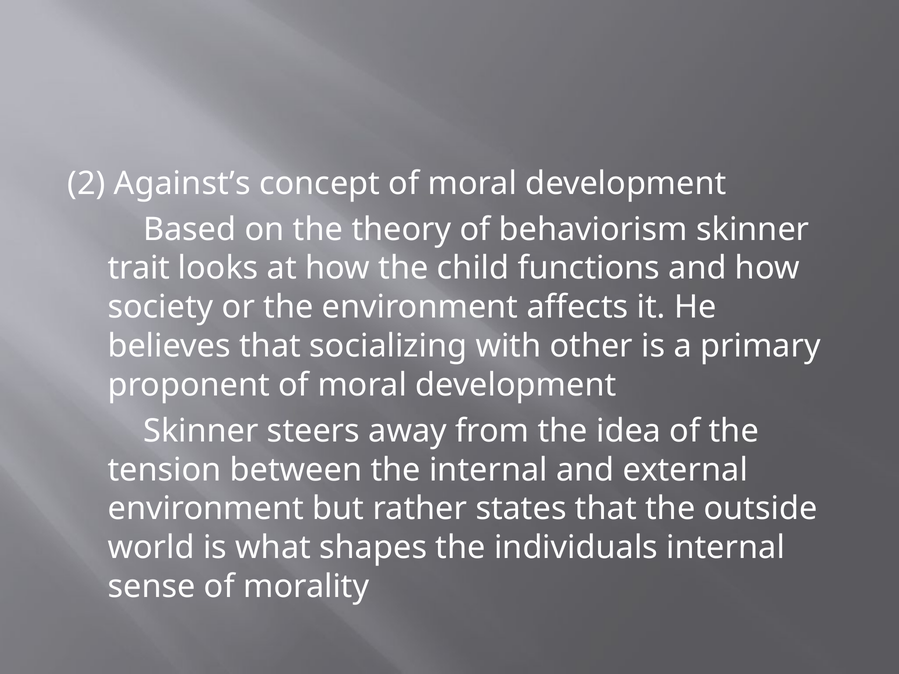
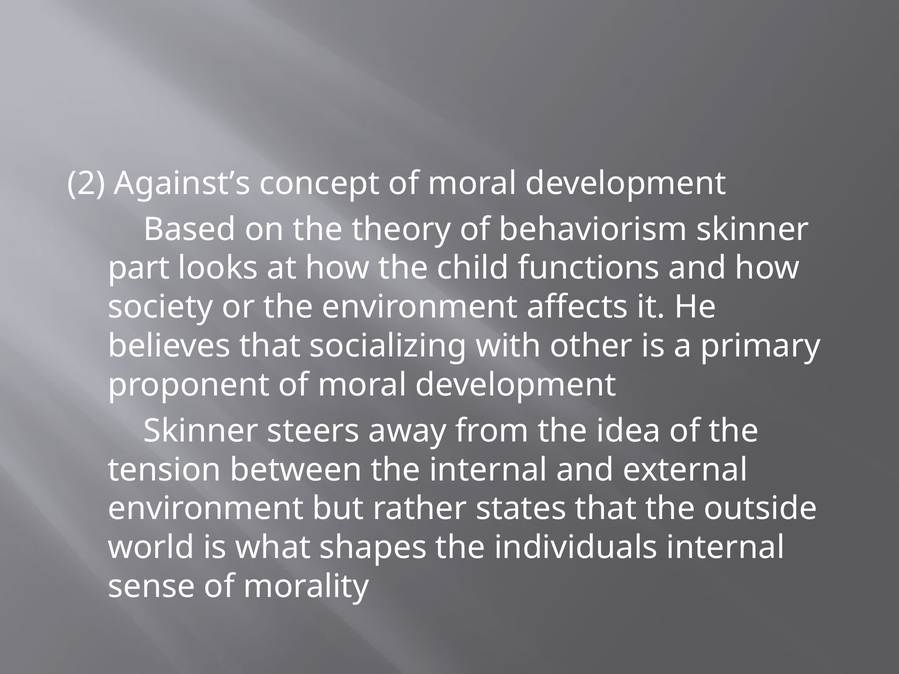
trait: trait -> part
